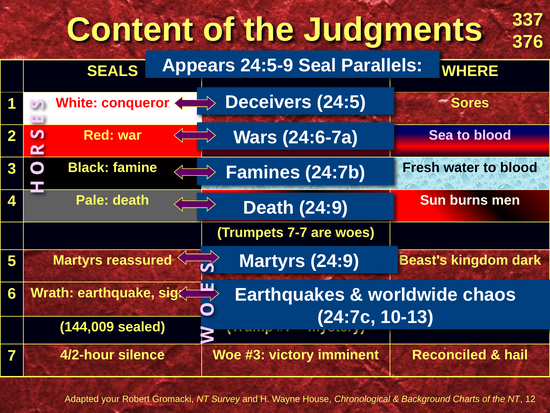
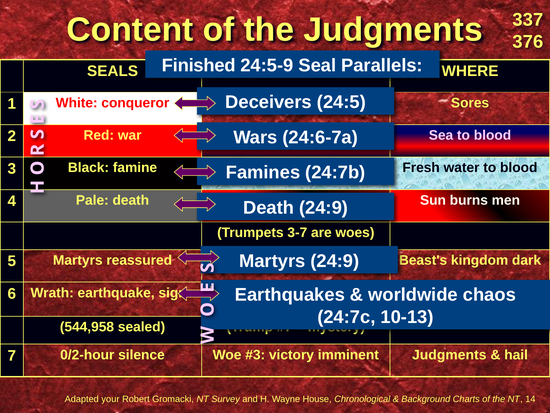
Appears: Appears -> Finished
7-7: 7-7 -> 3-7
144,009: 144,009 -> 544,958
4/2-hour: 4/2-hour -> 0/2-hour
imminent Reconciled: Reconciled -> Judgments
12: 12 -> 14
